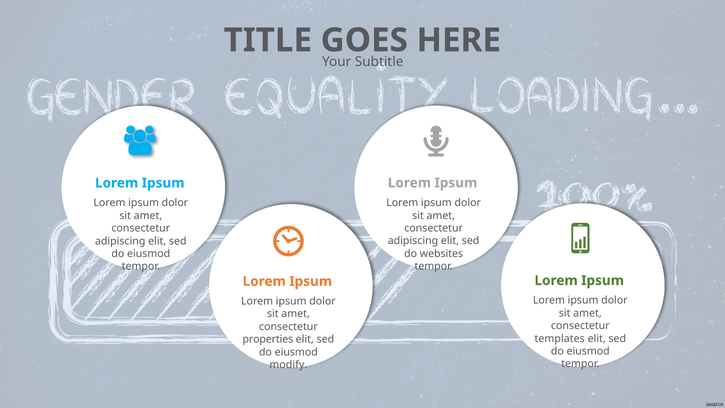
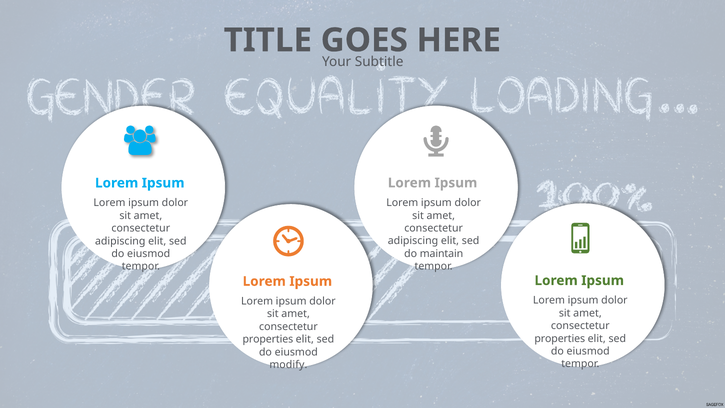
websites: websites -> maintain
templates at (560, 338): templates -> properties
